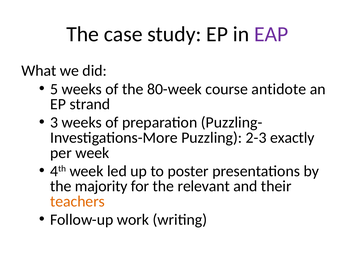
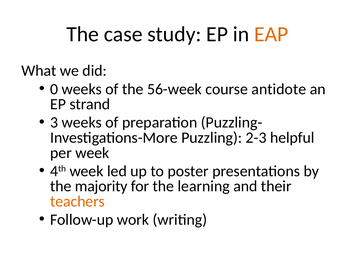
EAP colour: purple -> orange
5: 5 -> 0
80-week: 80-week -> 56-week
exactly: exactly -> helpful
relevant: relevant -> learning
